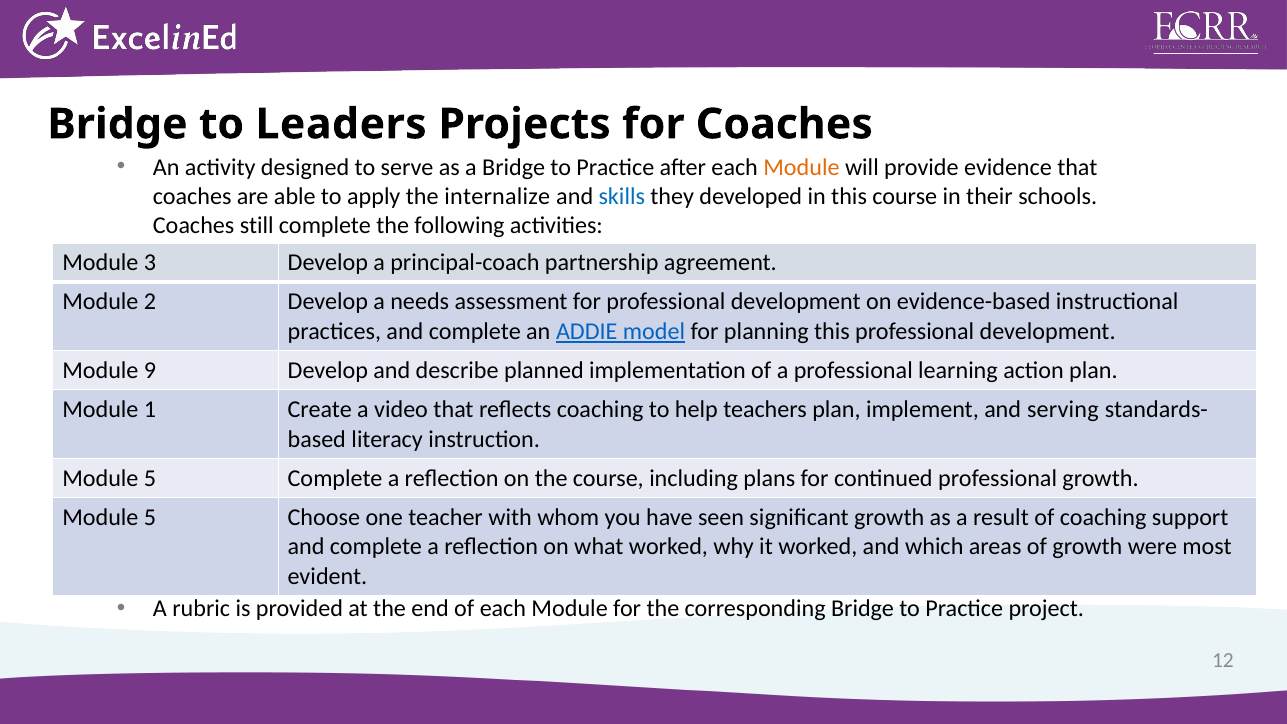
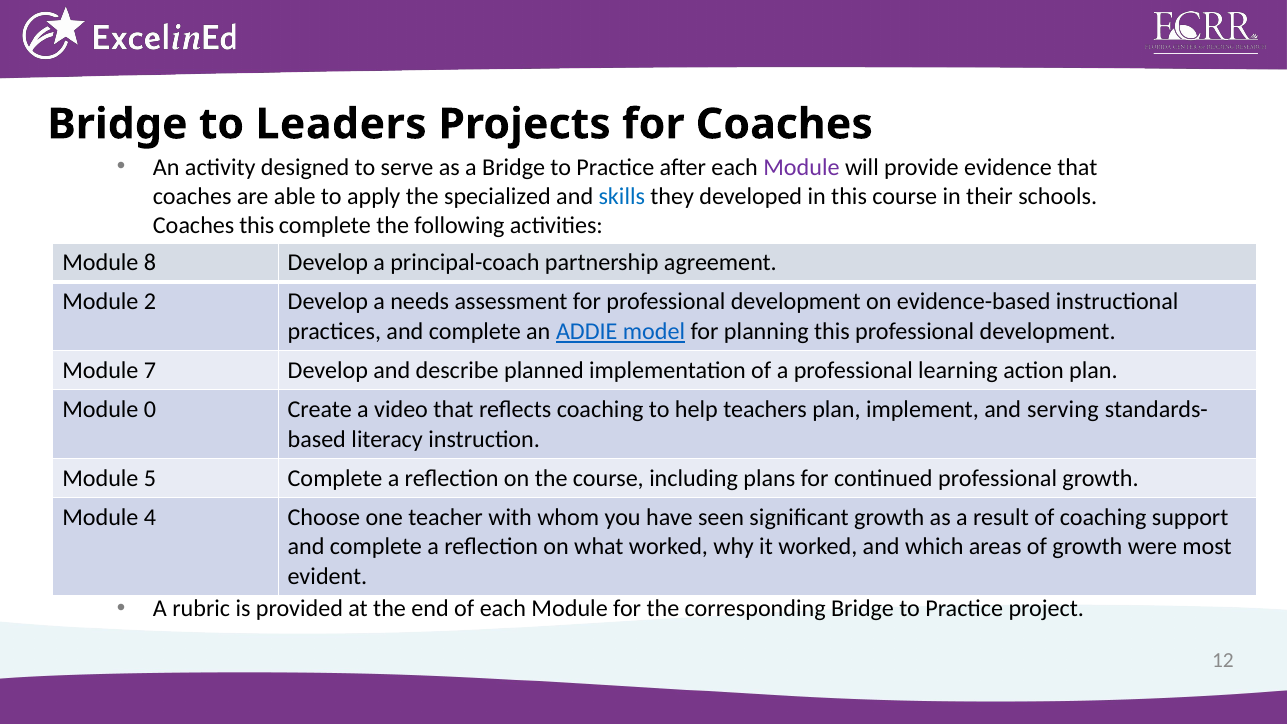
Module at (801, 167) colour: orange -> purple
internalize: internalize -> specialized
Coaches still: still -> this
3: 3 -> 8
9: 9 -> 7
1: 1 -> 0
5 at (150, 517): 5 -> 4
